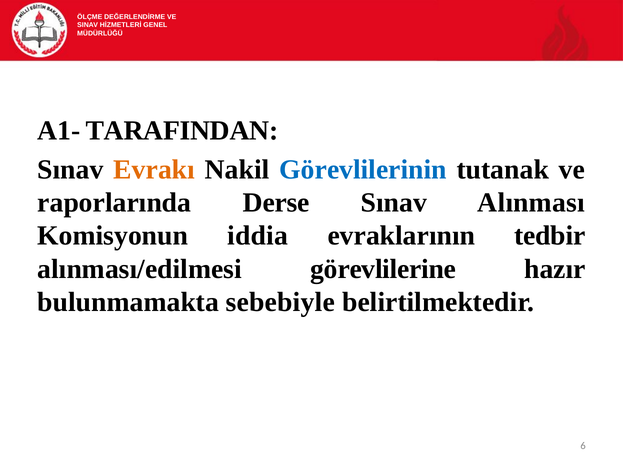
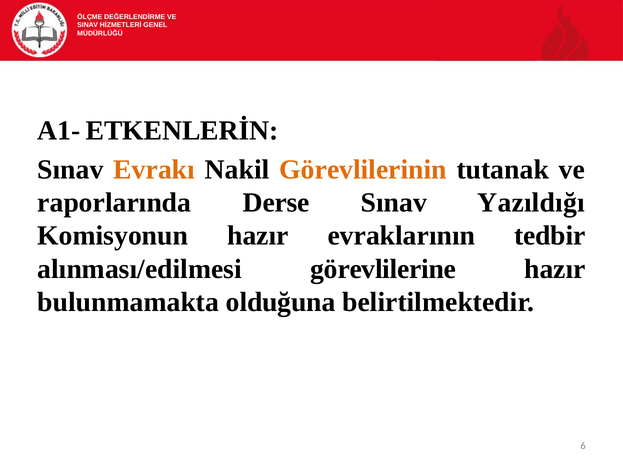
TARAFINDAN: TARAFINDAN -> ETKENLERİN
Görevlilerinin colour: blue -> orange
Alınması: Alınması -> Yazıldığı
Komisyonun iddia: iddia -> hazır
sebebiyle: sebebiyle -> olduğuna
